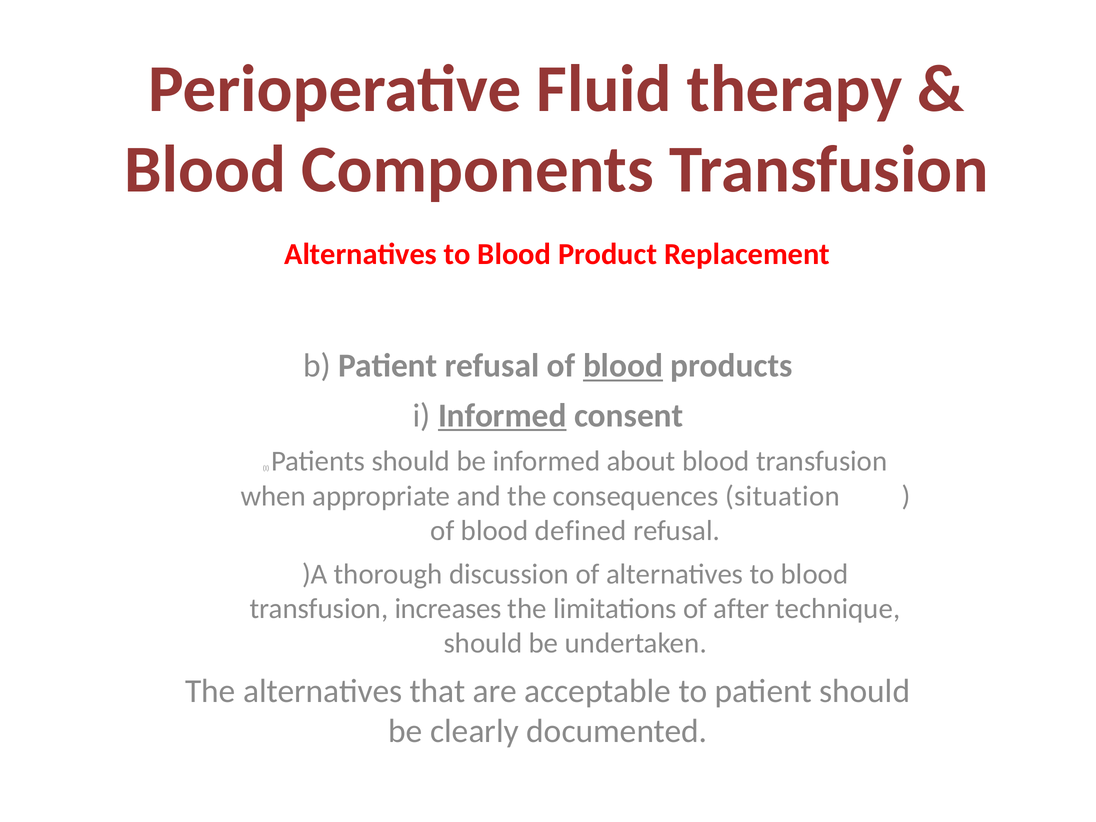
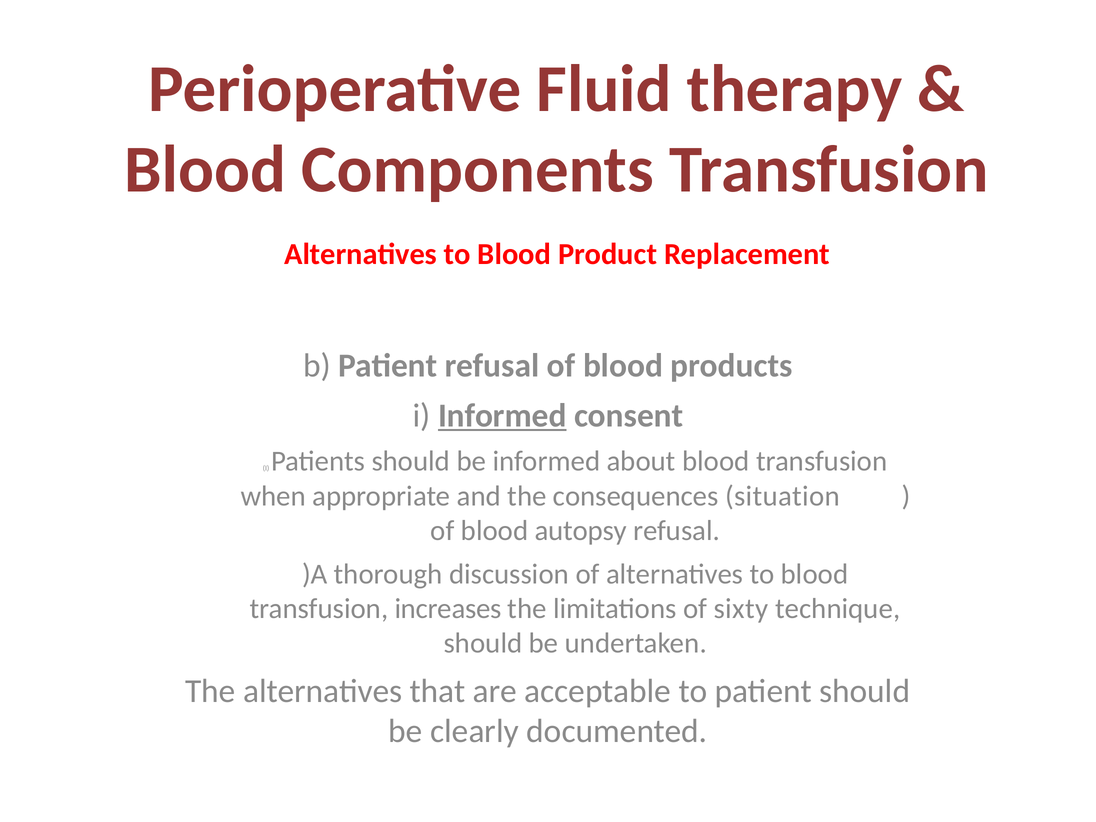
blood at (623, 366) underline: present -> none
defined: defined -> autopsy
after: after -> sixty
